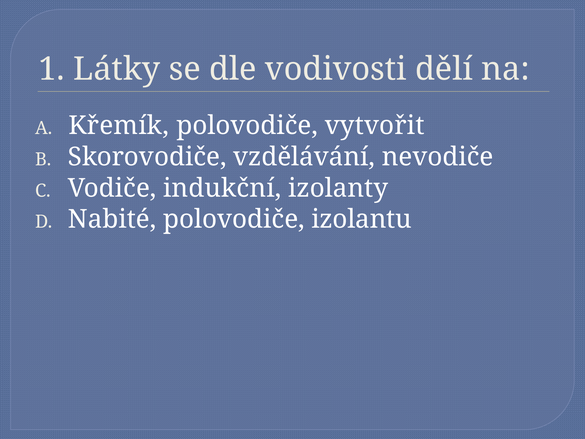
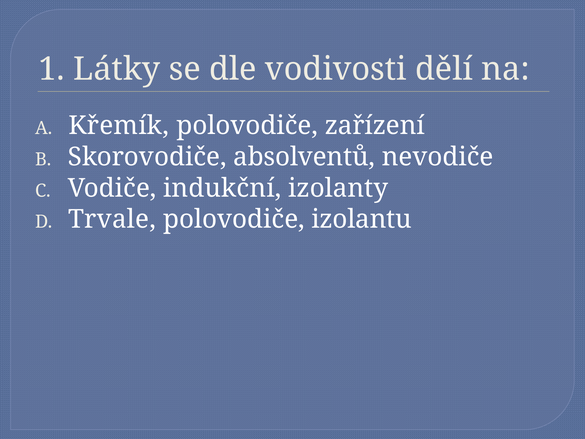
vytvořit: vytvořit -> zařízení
vzdělávání: vzdělávání -> absolventů
Nabité: Nabité -> Trvale
